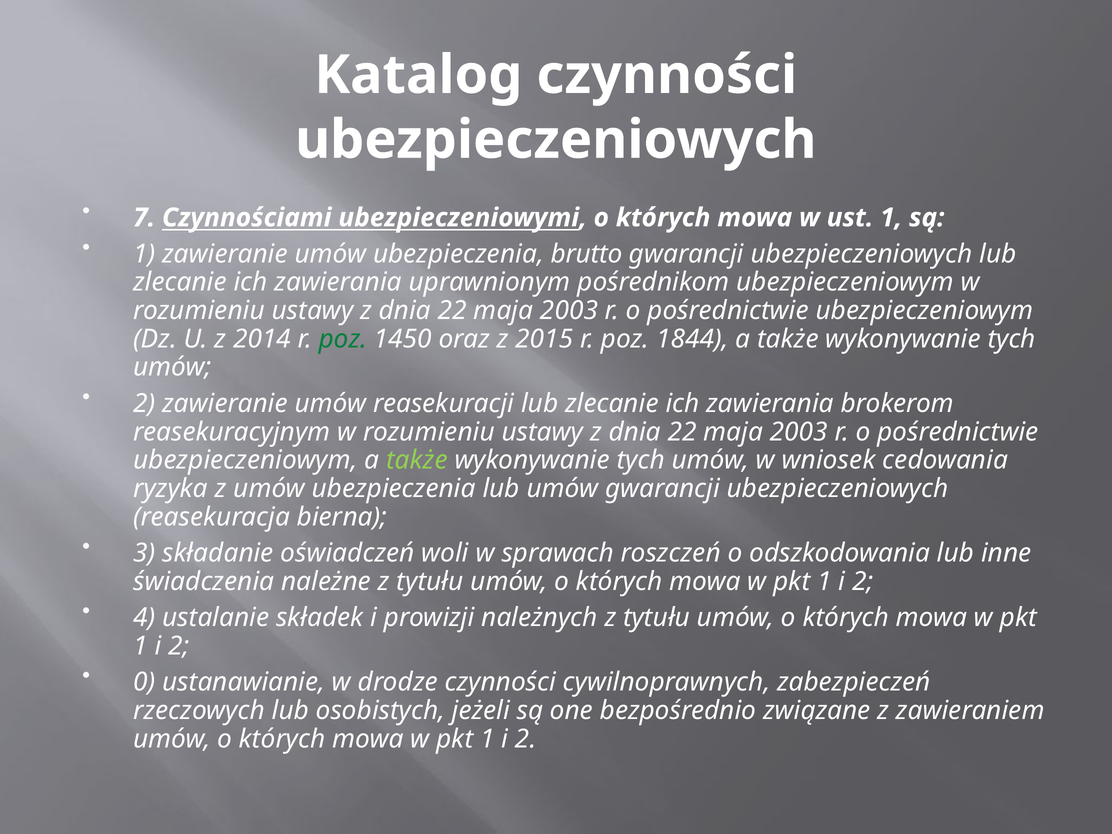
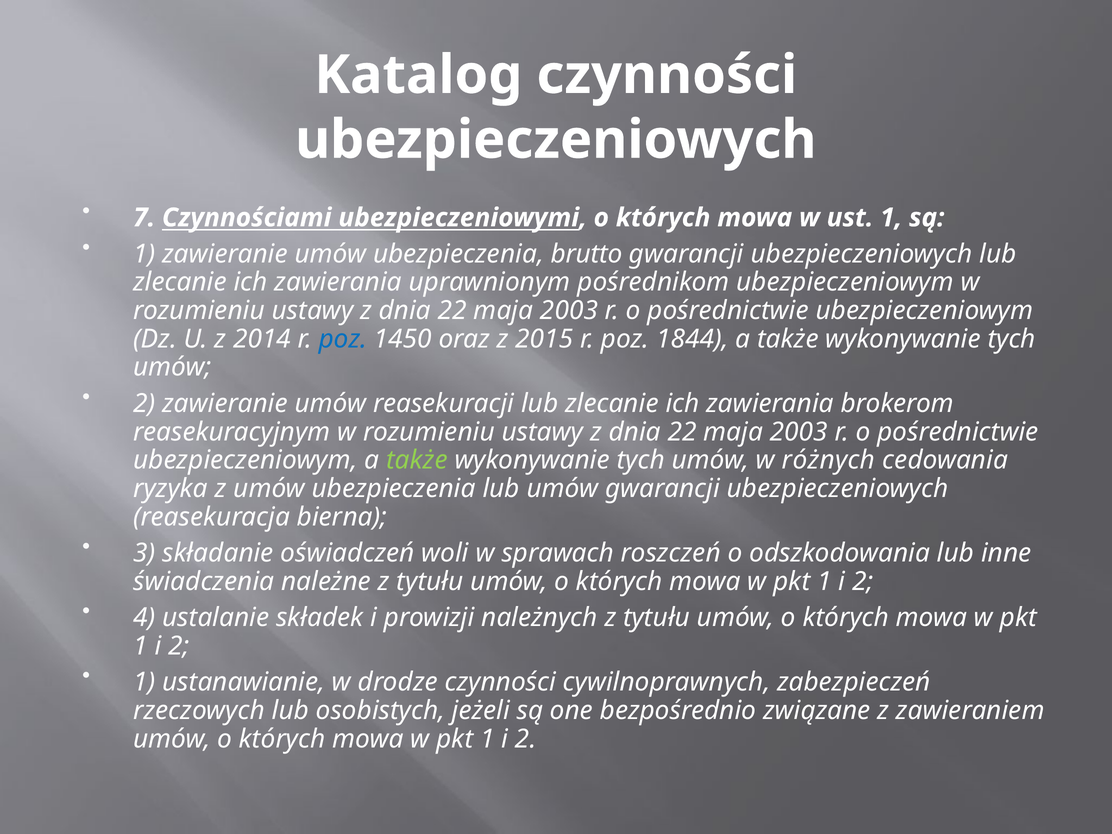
poz at (343, 339) colour: green -> blue
wniosek: wniosek -> różnych
0 at (144, 682): 0 -> 1
